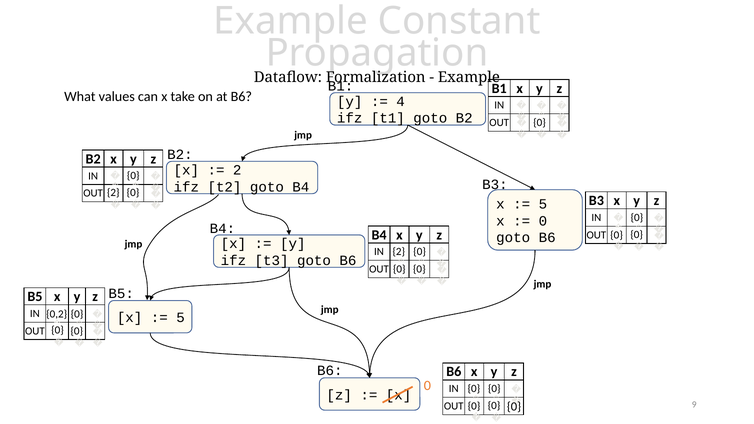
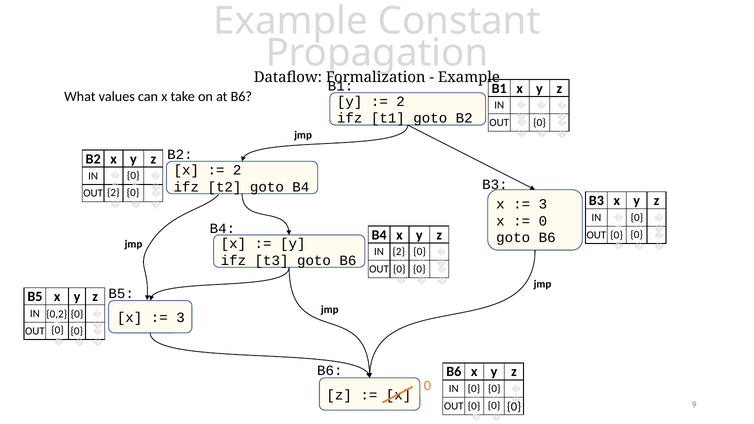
4 at (401, 101): 4 -> 2
5 at (543, 204): 5 -> 3
5 at (181, 318): 5 -> 3
